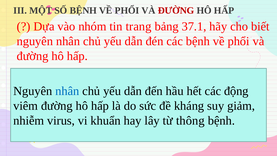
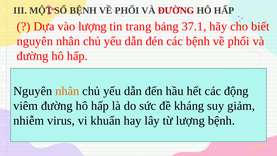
vào nhóm: nhóm -> lượng
nhân at (67, 91) colour: blue -> orange
từ thông: thông -> lượng
